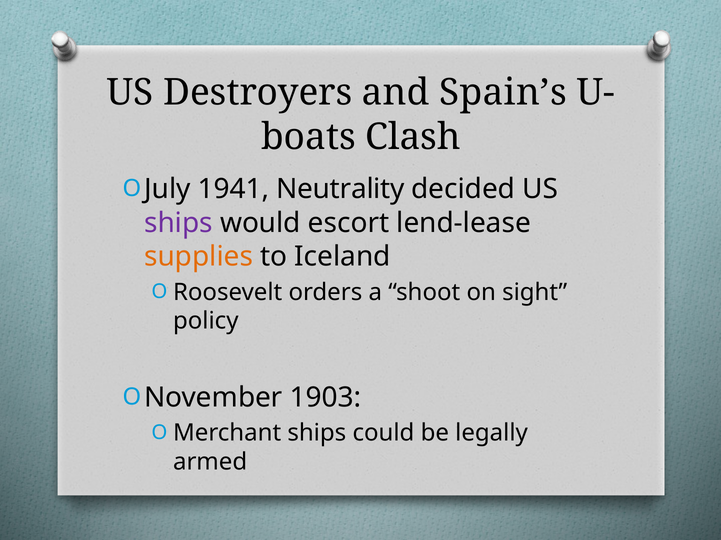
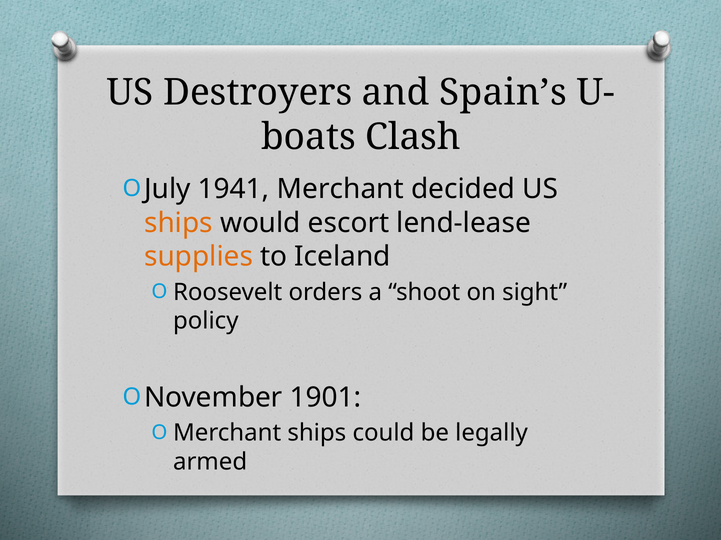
1941 Neutrality: Neutrality -> Merchant
ships at (179, 223) colour: purple -> orange
1903: 1903 -> 1901
